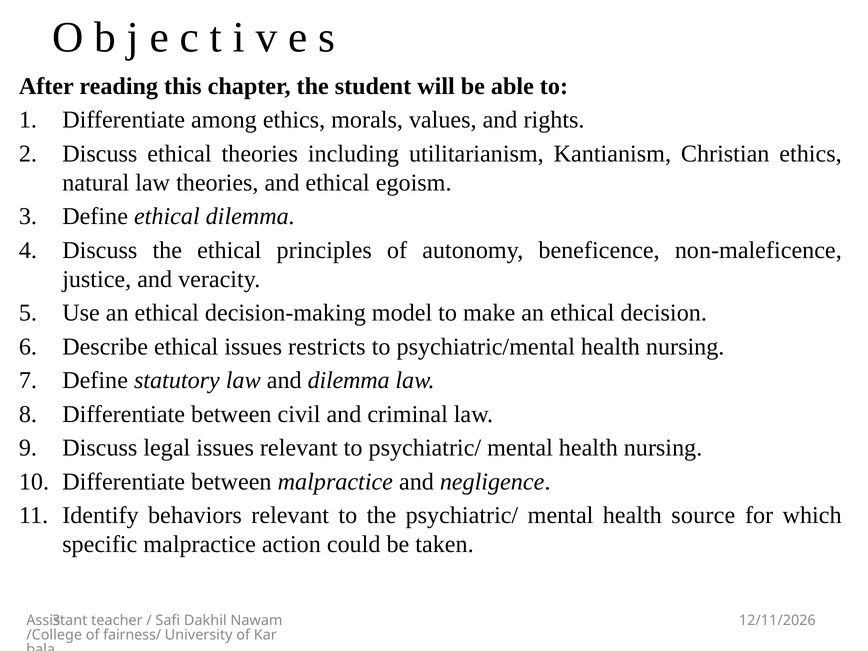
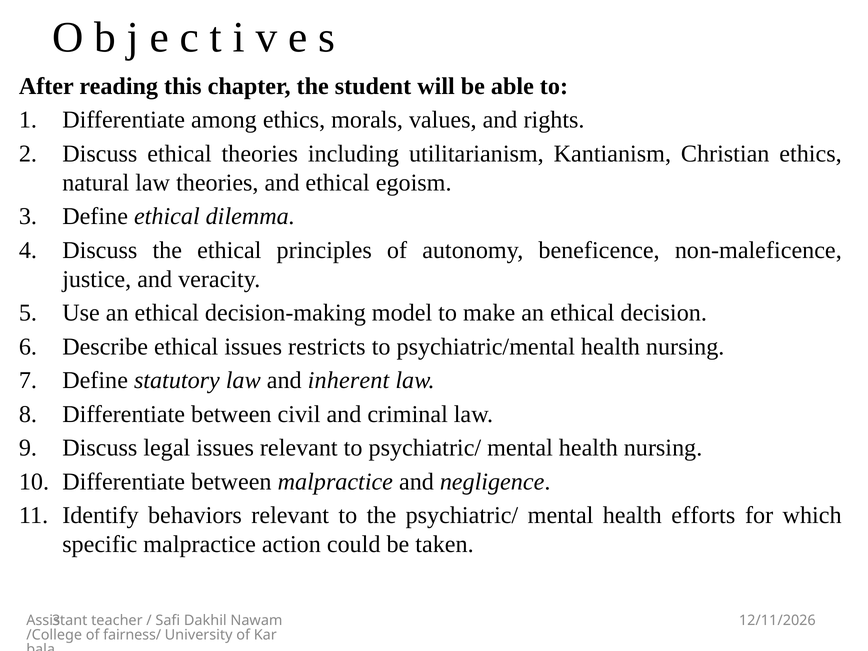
and dilemma: dilemma -> inherent
source: source -> efforts
